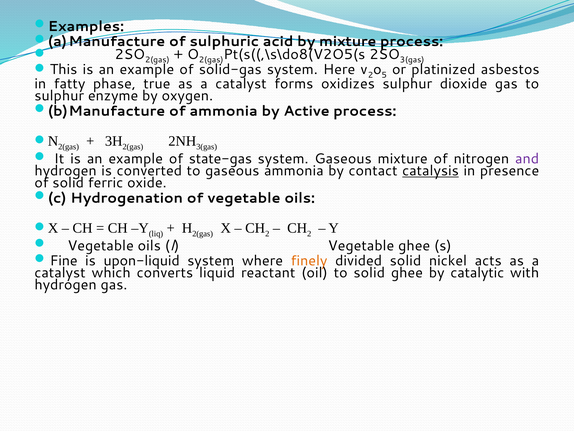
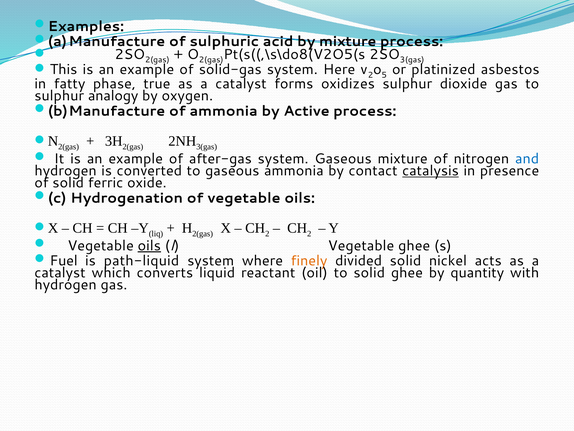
enzyme: enzyme -> analogy
state-gas: state-gas -> after-gas
and colour: purple -> blue
oils at (149, 245) underline: none -> present
Fine: Fine -> Fuel
upon-liquid: upon-liquid -> path-liquid
catalytic: catalytic -> quantity
